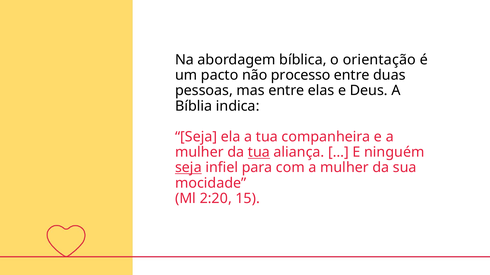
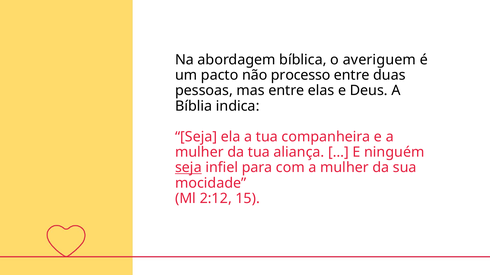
orientação: orientação -> averiguem
tua at (259, 153) underline: present -> none
2:20: 2:20 -> 2:12
